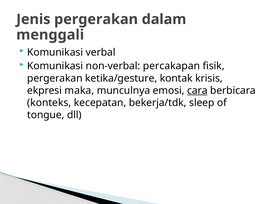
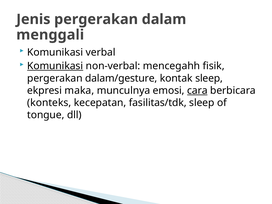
Komunikasi at (55, 66) underline: none -> present
percakapan: percakapan -> mencegahh
ketika/gesture: ketika/gesture -> dalam/gesture
kontak krisis: krisis -> sleep
bekerja/tdk: bekerja/tdk -> fasilitas/tdk
